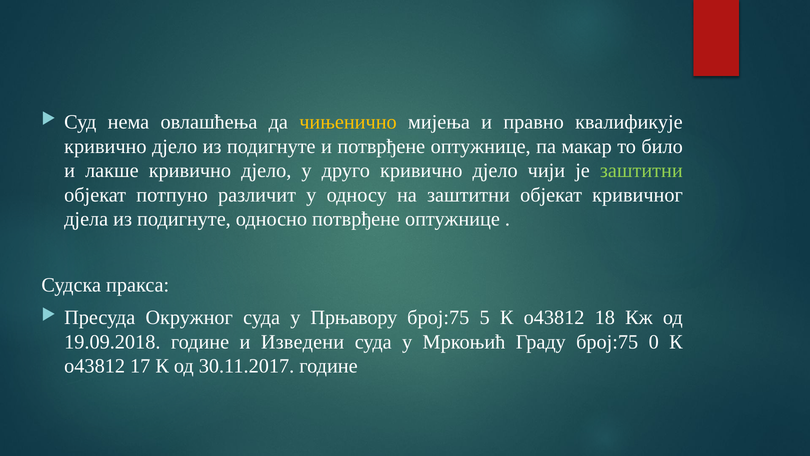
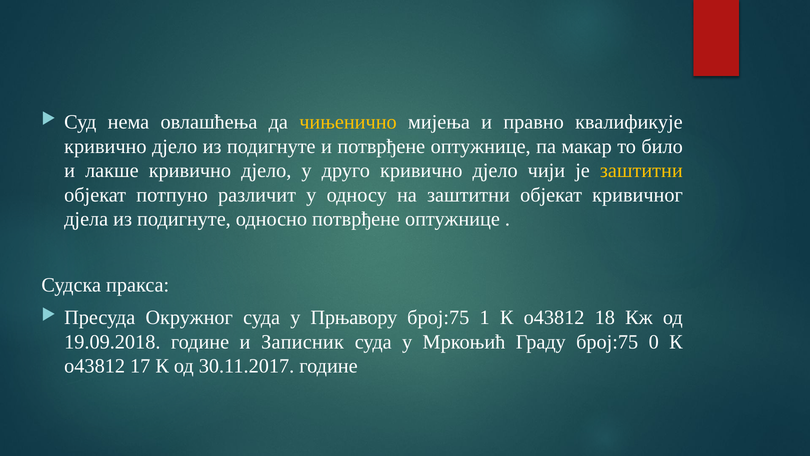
заштитни at (641, 170) colour: light green -> yellow
5: 5 -> 1
Изведени: Изведени -> Записник
